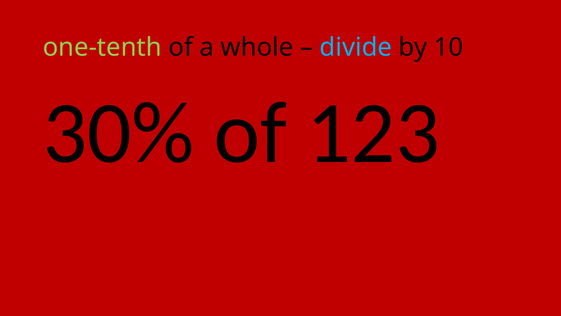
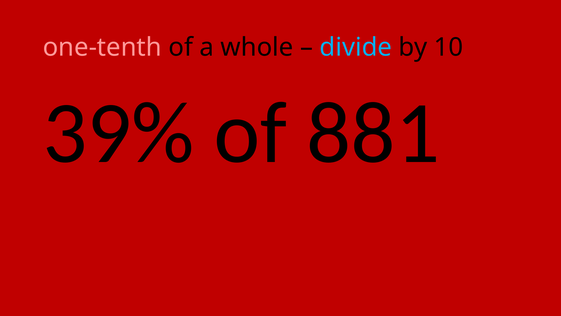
one-tenth colour: light green -> pink
30%: 30% -> 39%
123: 123 -> 881
